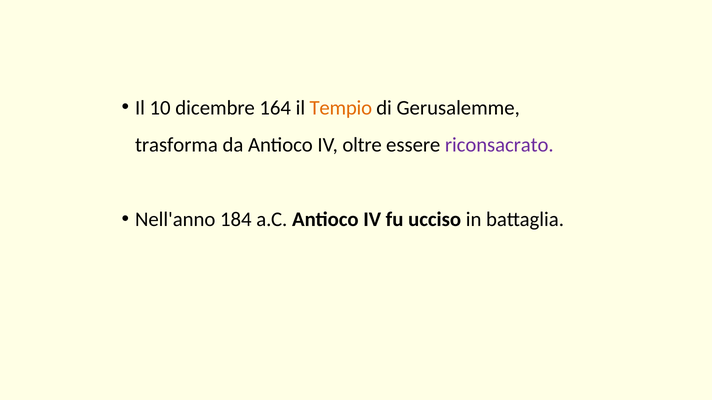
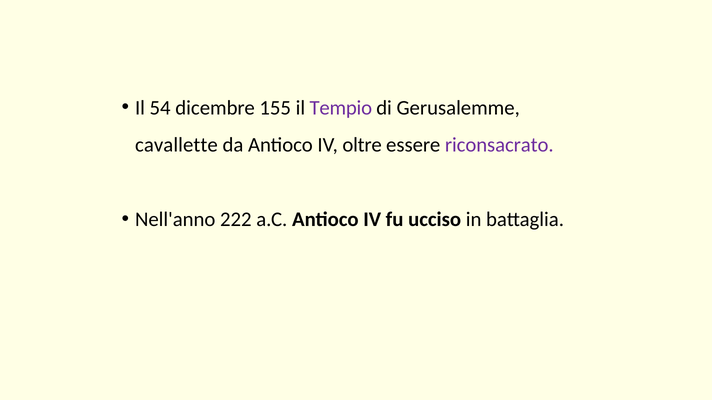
10: 10 -> 54
164: 164 -> 155
Tempio colour: orange -> purple
trasforma: trasforma -> cavallette
184: 184 -> 222
